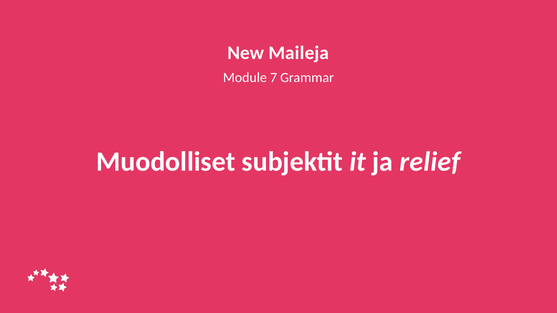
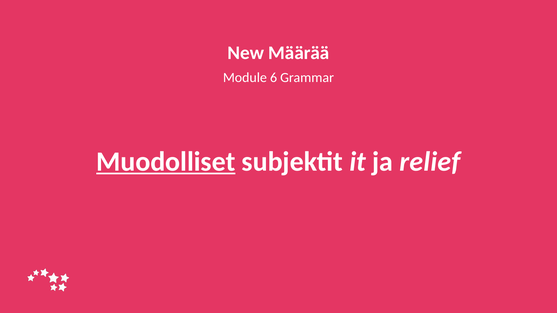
Maileja: Maileja -> Määrää
7: 7 -> 6
Muodolliset underline: none -> present
